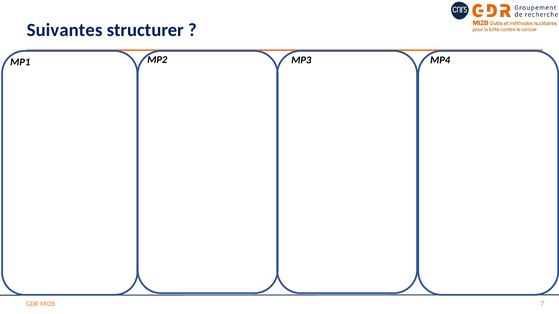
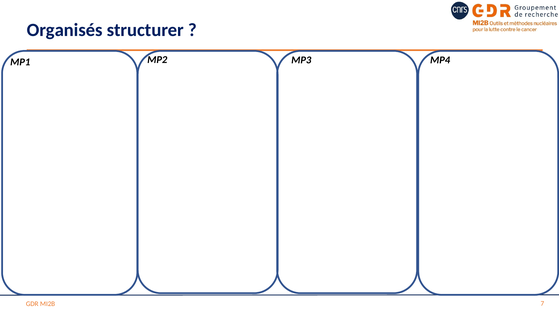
Suivantes: Suivantes -> Organisés
